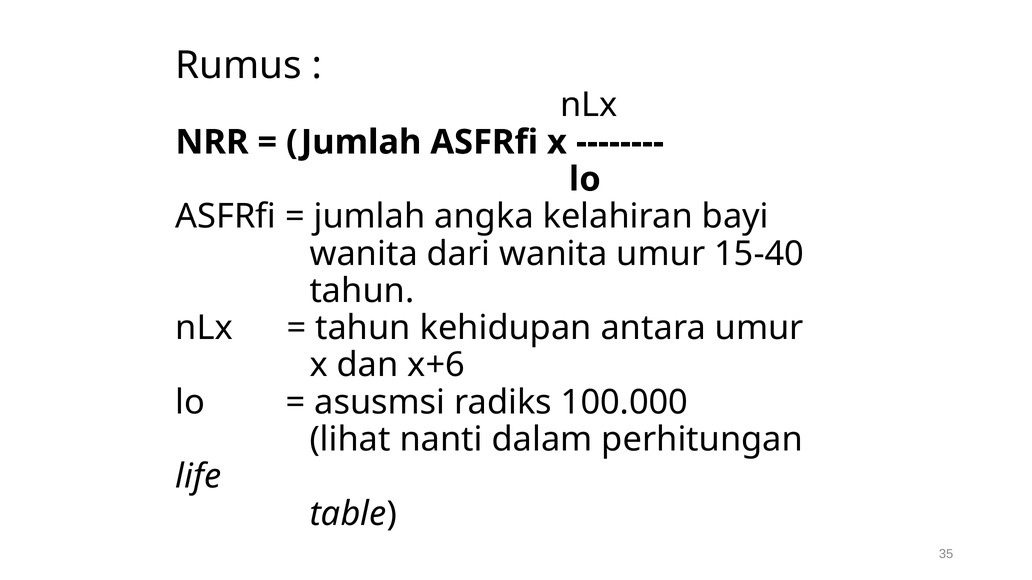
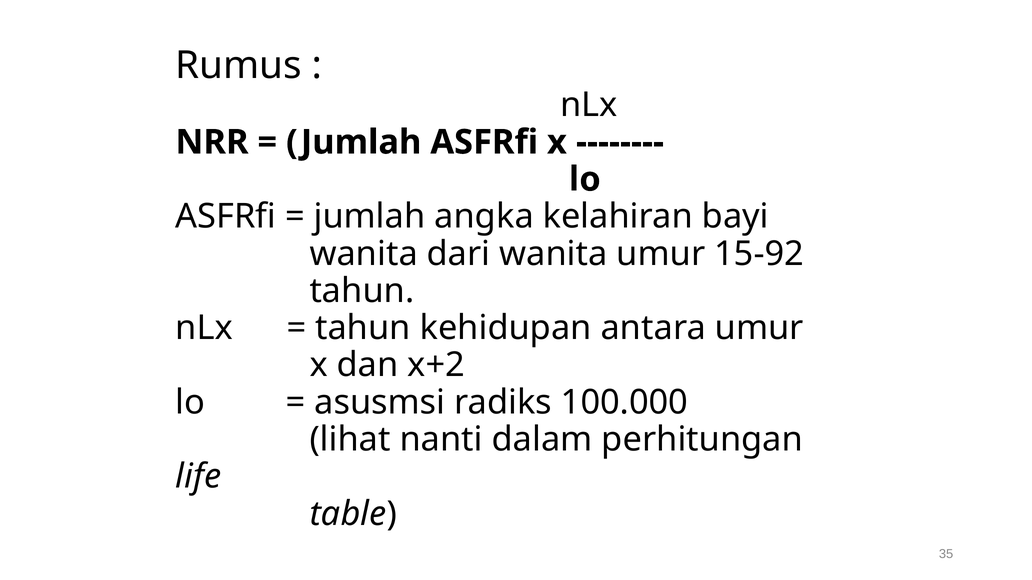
15-40: 15-40 -> 15-92
x+6: x+6 -> x+2
